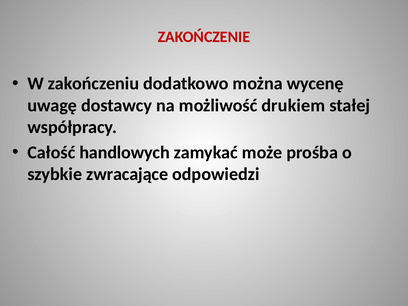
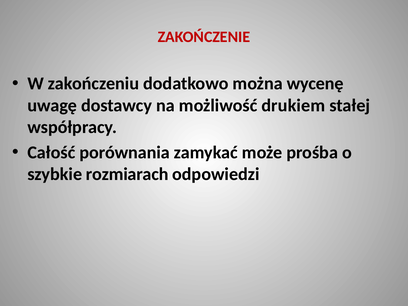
handlowych: handlowych -> porównania
zwracające: zwracające -> rozmiarach
